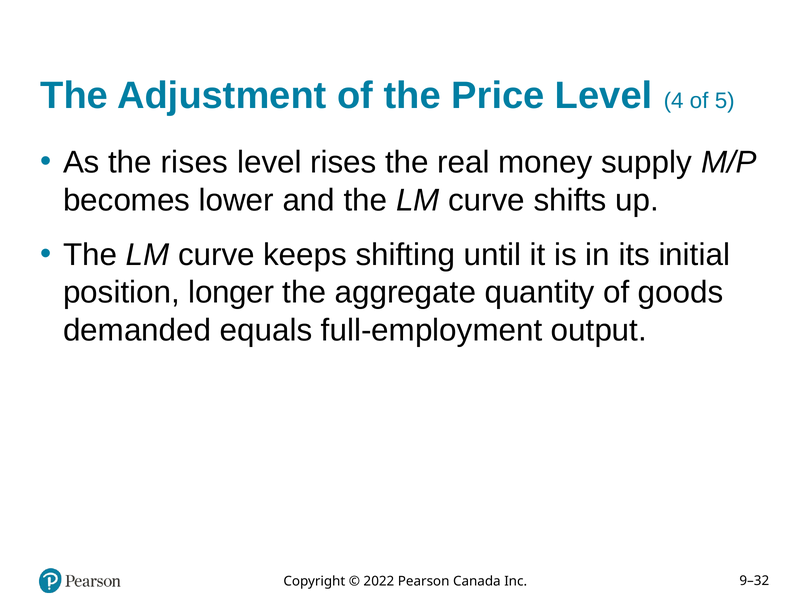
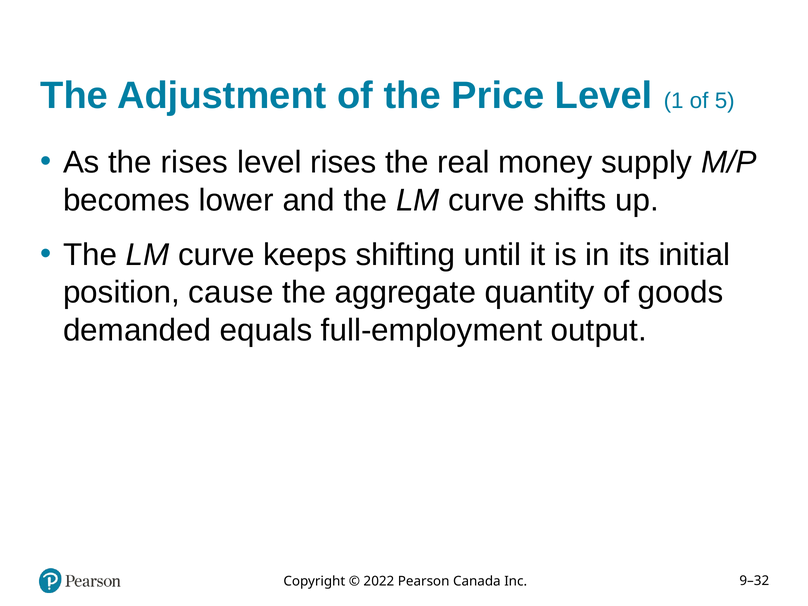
4: 4 -> 1
longer: longer -> cause
